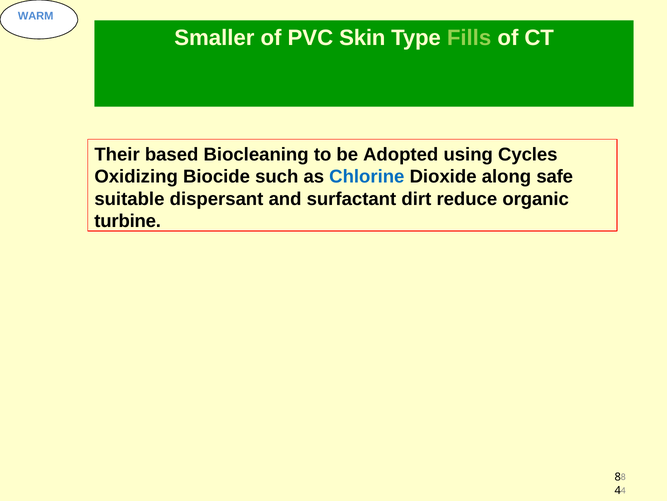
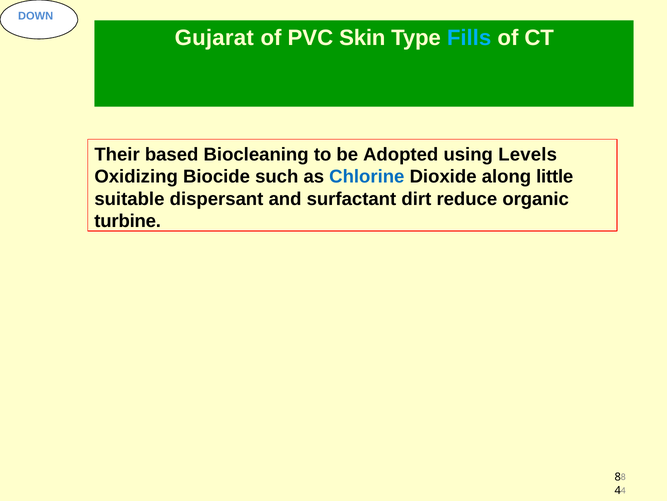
WARM: WARM -> DOWN
Smaller: Smaller -> Gujarat
Fills colour: light green -> light blue
Cycles: Cycles -> Levels
safe: safe -> little
